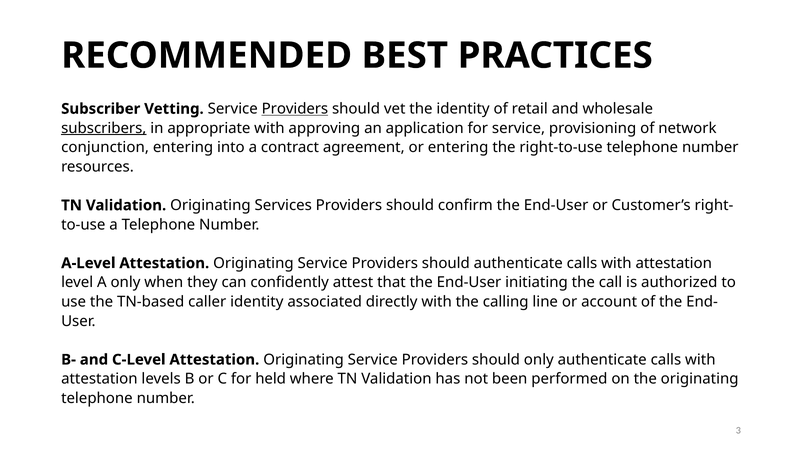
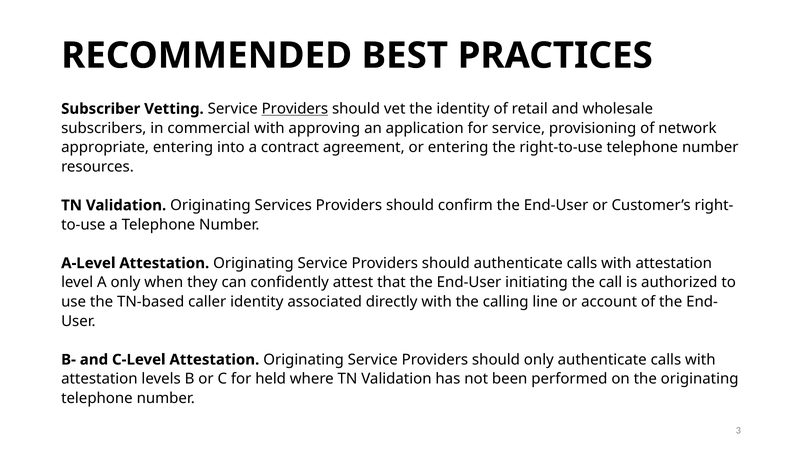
subscribers underline: present -> none
appropriate: appropriate -> commercial
conjunction: conjunction -> appropriate
